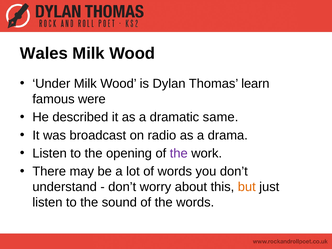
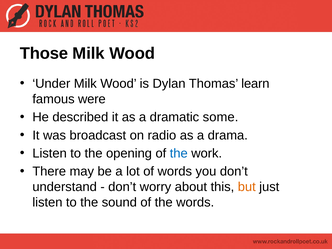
Wales: Wales -> Those
same: same -> some
the at (179, 153) colour: purple -> blue
